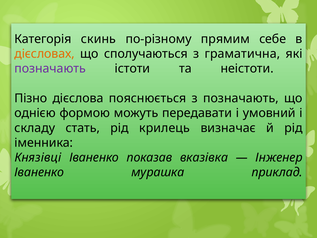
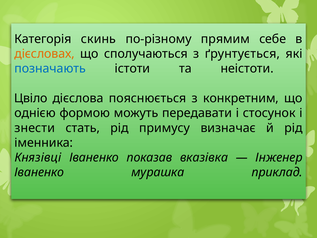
граматична: граматична -> ґрунтується
позначають at (50, 69) colour: purple -> blue
Пізно: Пізно -> Цвіло
з позначають: позначають -> конкретним
умовний: умовний -> стосунок
складу: складу -> знести
крилець: крилець -> примусу
